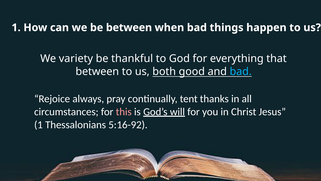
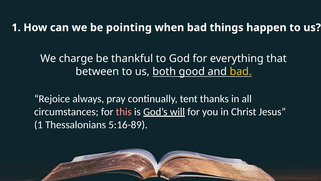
be between: between -> pointing
variety: variety -> charge
bad at (241, 71) colour: light blue -> yellow
5:16-92: 5:16-92 -> 5:16-89
